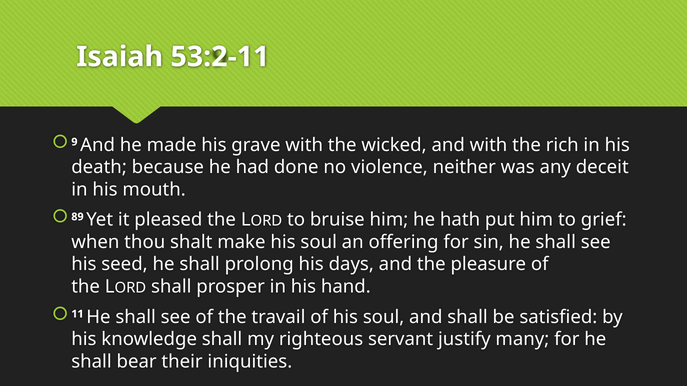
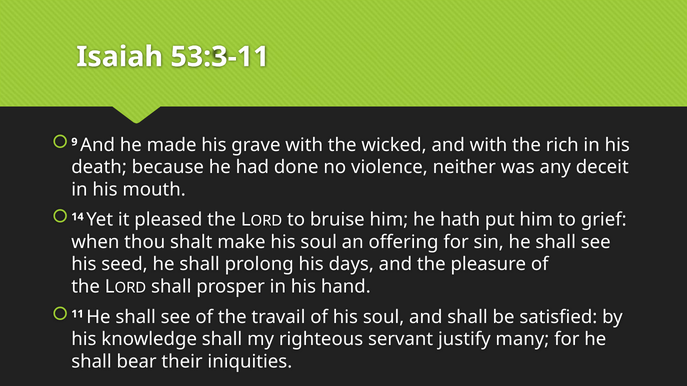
53:2-11: 53:2-11 -> 53:3-11
89: 89 -> 14
